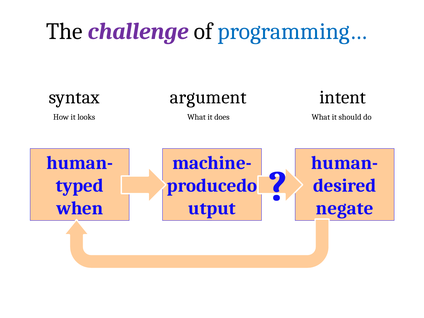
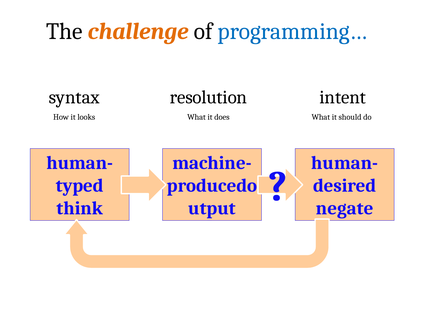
challenge colour: purple -> orange
argument: argument -> resolution
when: when -> think
